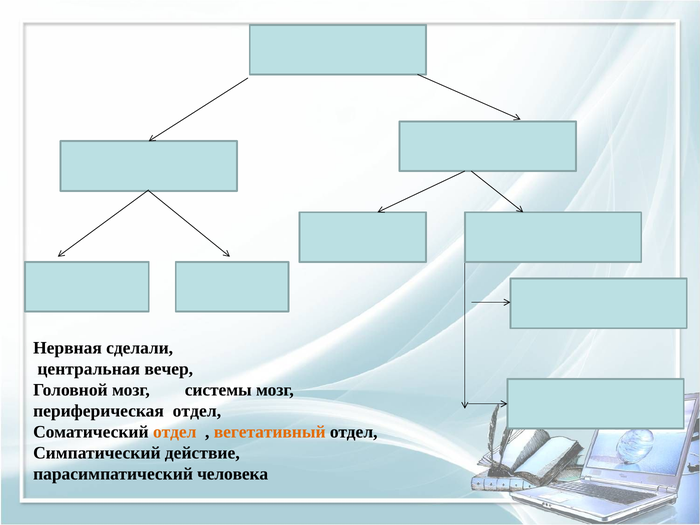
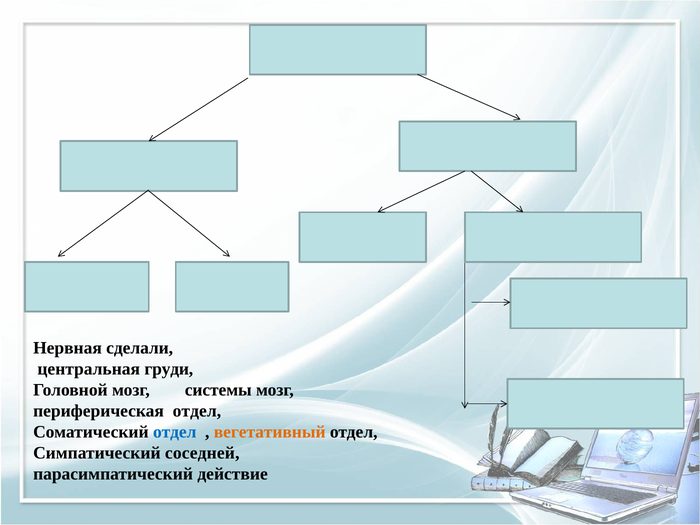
вечер: вечер -> груди
отдел at (175, 432) colour: orange -> blue
действие: действие -> соседней
человека: человека -> действие
